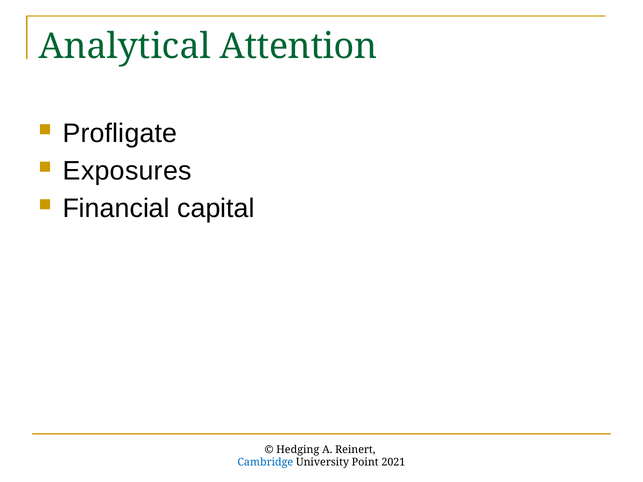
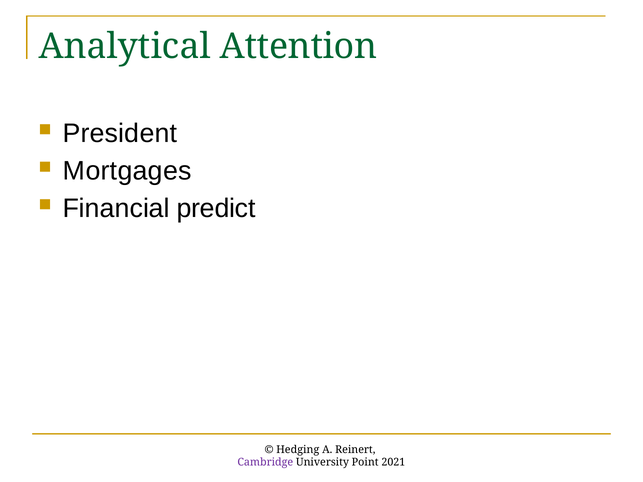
Profligate: Profligate -> President
Exposures: Exposures -> Mortgages
capital: capital -> predict
Cambridge colour: blue -> purple
